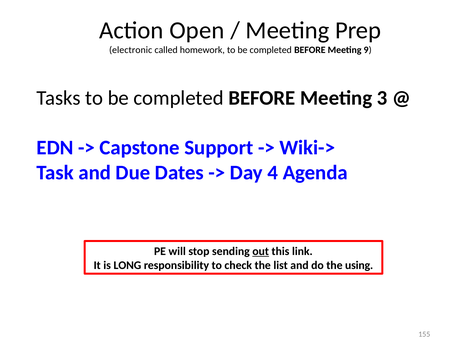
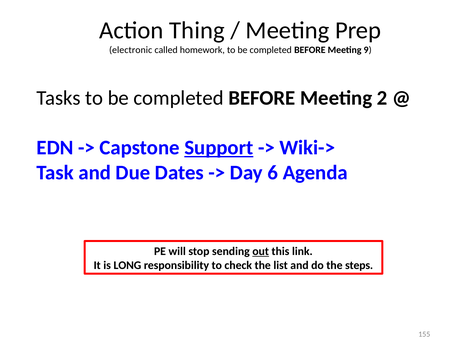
Open: Open -> Thing
3: 3 -> 2
Support underline: none -> present
4: 4 -> 6
using: using -> steps
